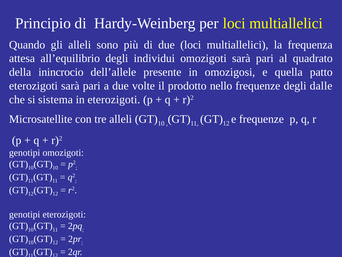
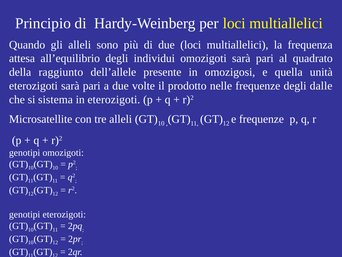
inincrocio: inincrocio -> raggiunto
patto: patto -> unità
nello: nello -> nelle
